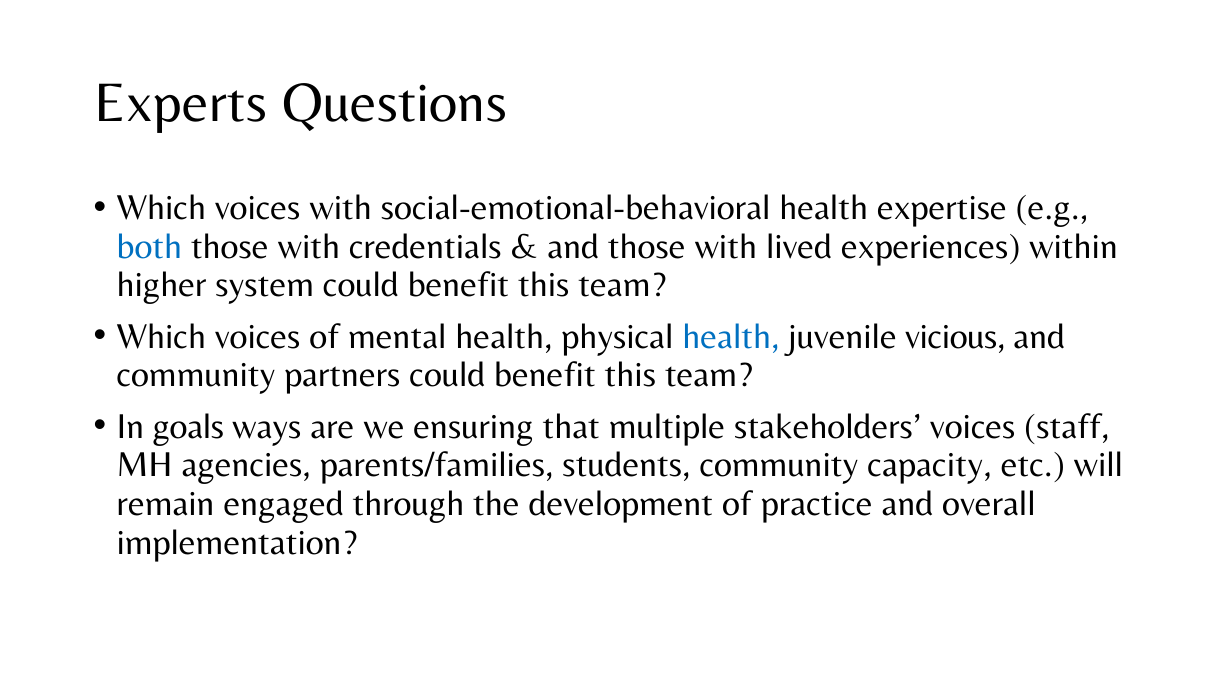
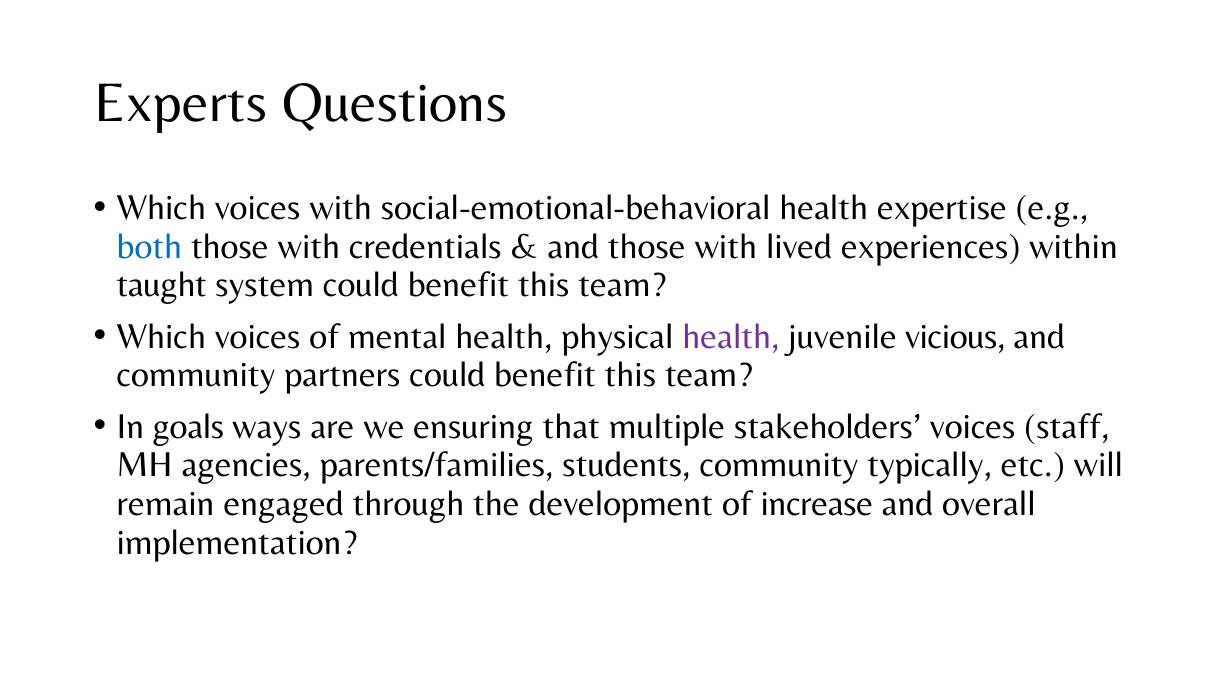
higher: higher -> taught
health at (731, 336) colour: blue -> purple
capacity: capacity -> typically
practice: practice -> increase
